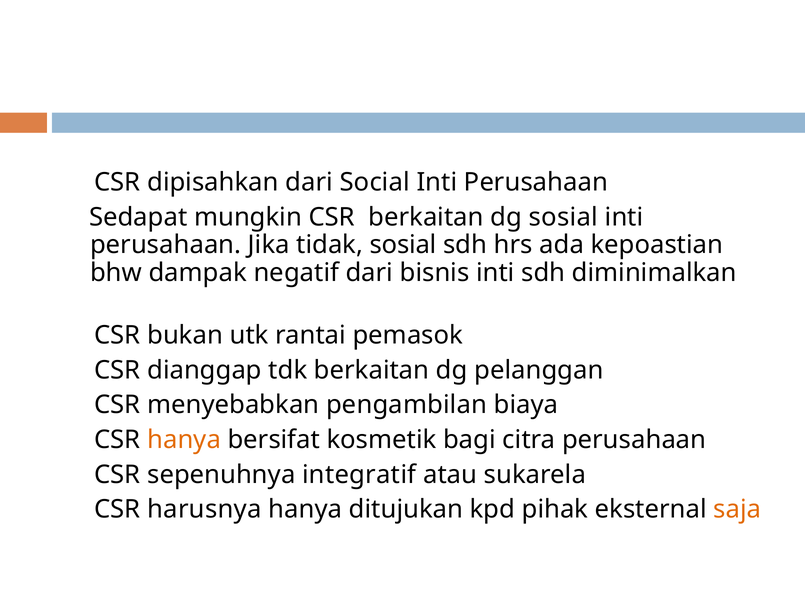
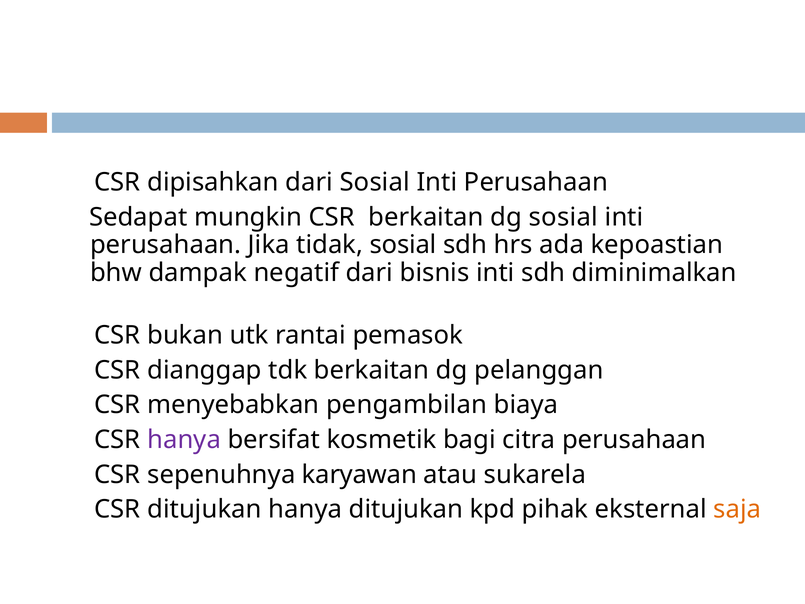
dari Social: Social -> Sosial
hanya at (184, 440) colour: orange -> purple
integratif: integratif -> karyawan
CSR harusnya: harusnya -> ditujukan
